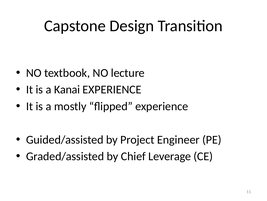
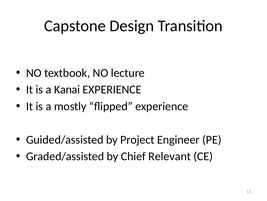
Leverage: Leverage -> Relevant
